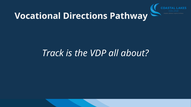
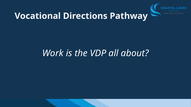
Track: Track -> Work
